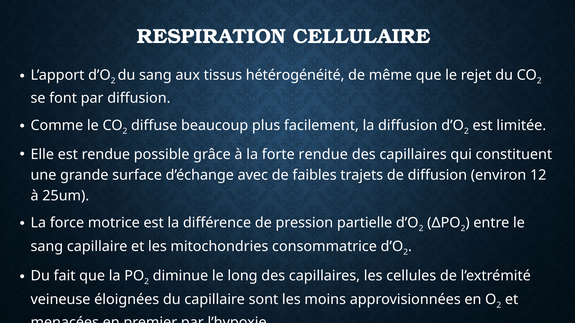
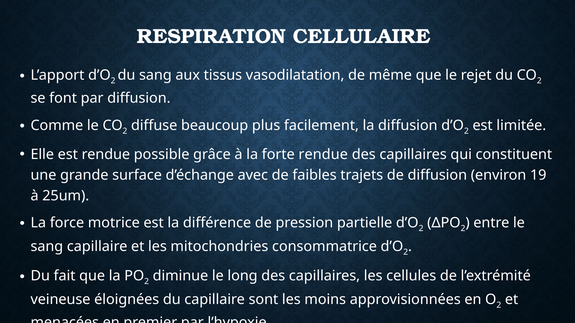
hétérogénéité: hétérogénéité -> vasodilatation
12: 12 -> 19
